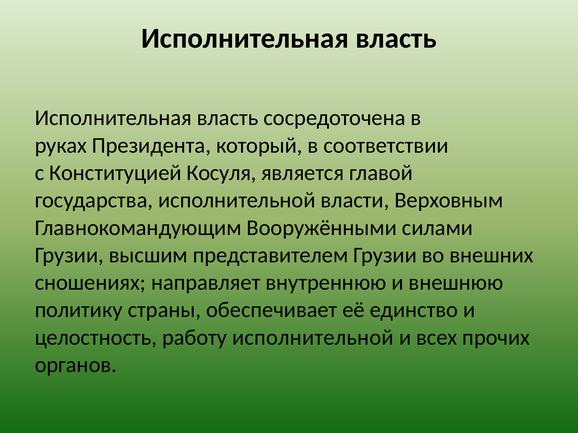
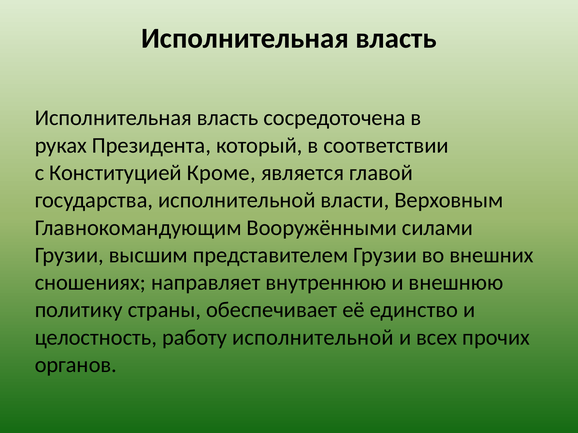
Косуля: Косуля -> Кроме
